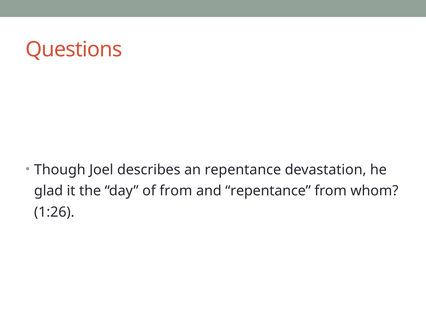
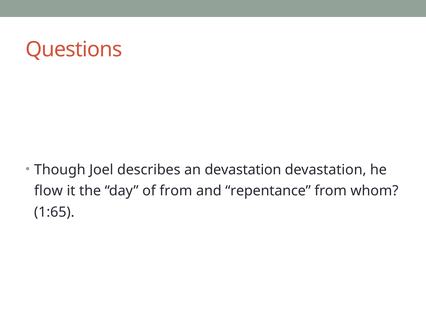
an repentance: repentance -> devastation
glad: glad -> flow
1:26: 1:26 -> 1:65
